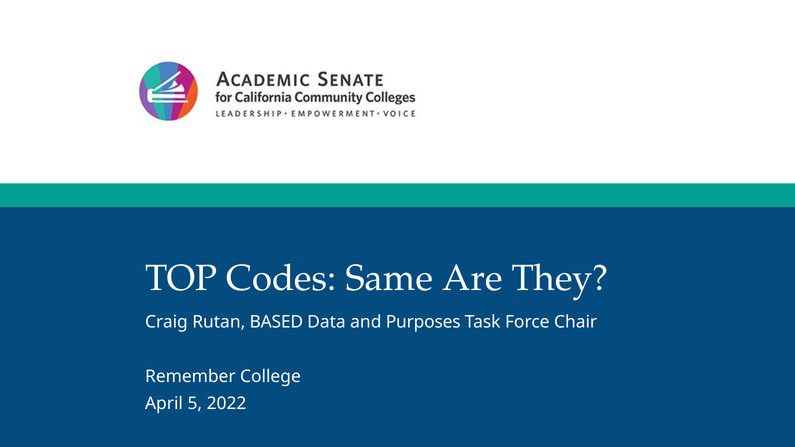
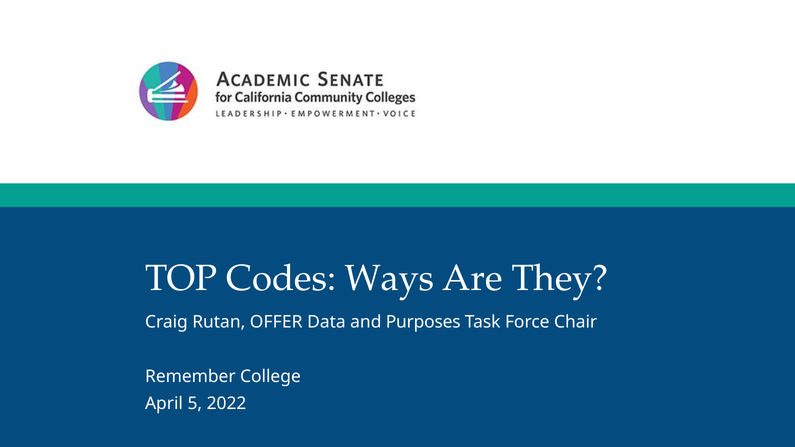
Same: Same -> Ways
BASED: BASED -> OFFER
